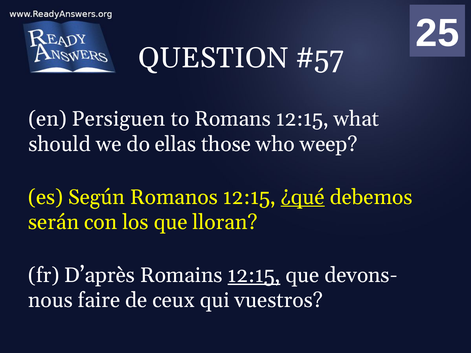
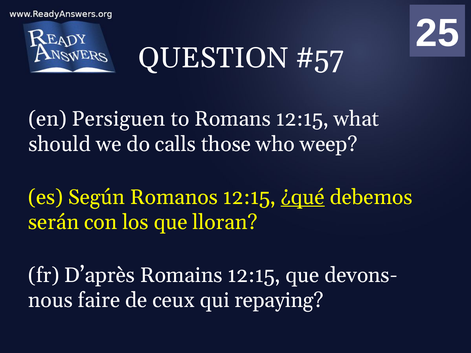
ellas: ellas -> calls
12:15 at (254, 275) underline: present -> none
vuestros: vuestros -> repaying
